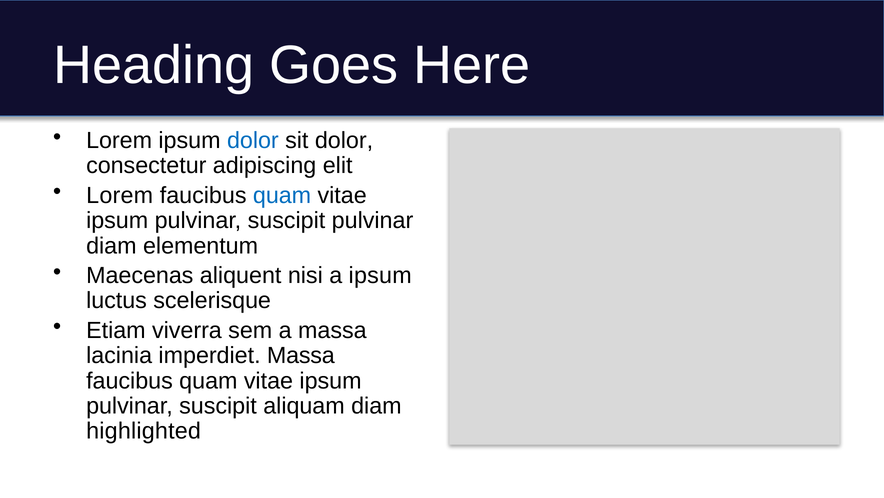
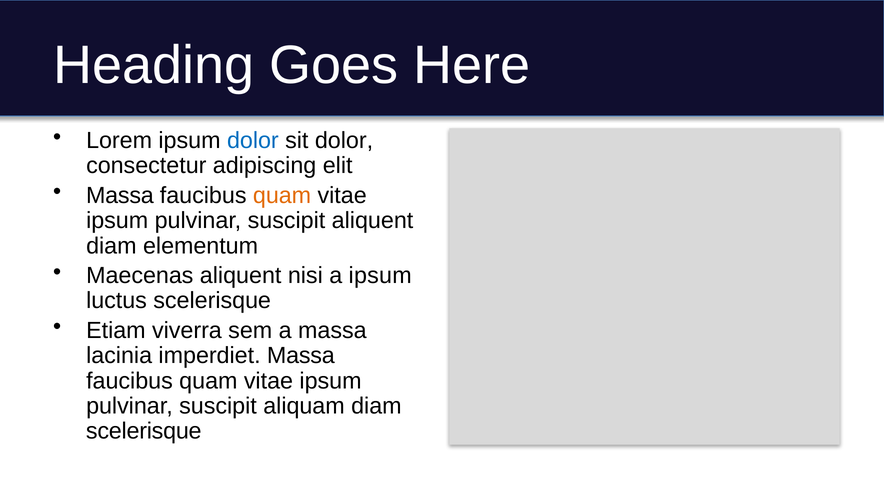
Lorem at (120, 195): Lorem -> Massa
quam at (282, 195) colour: blue -> orange
suscipit pulvinar: pulvinar -> aliquent
highlighted at (144, 431): highlighted -> scelerisque
